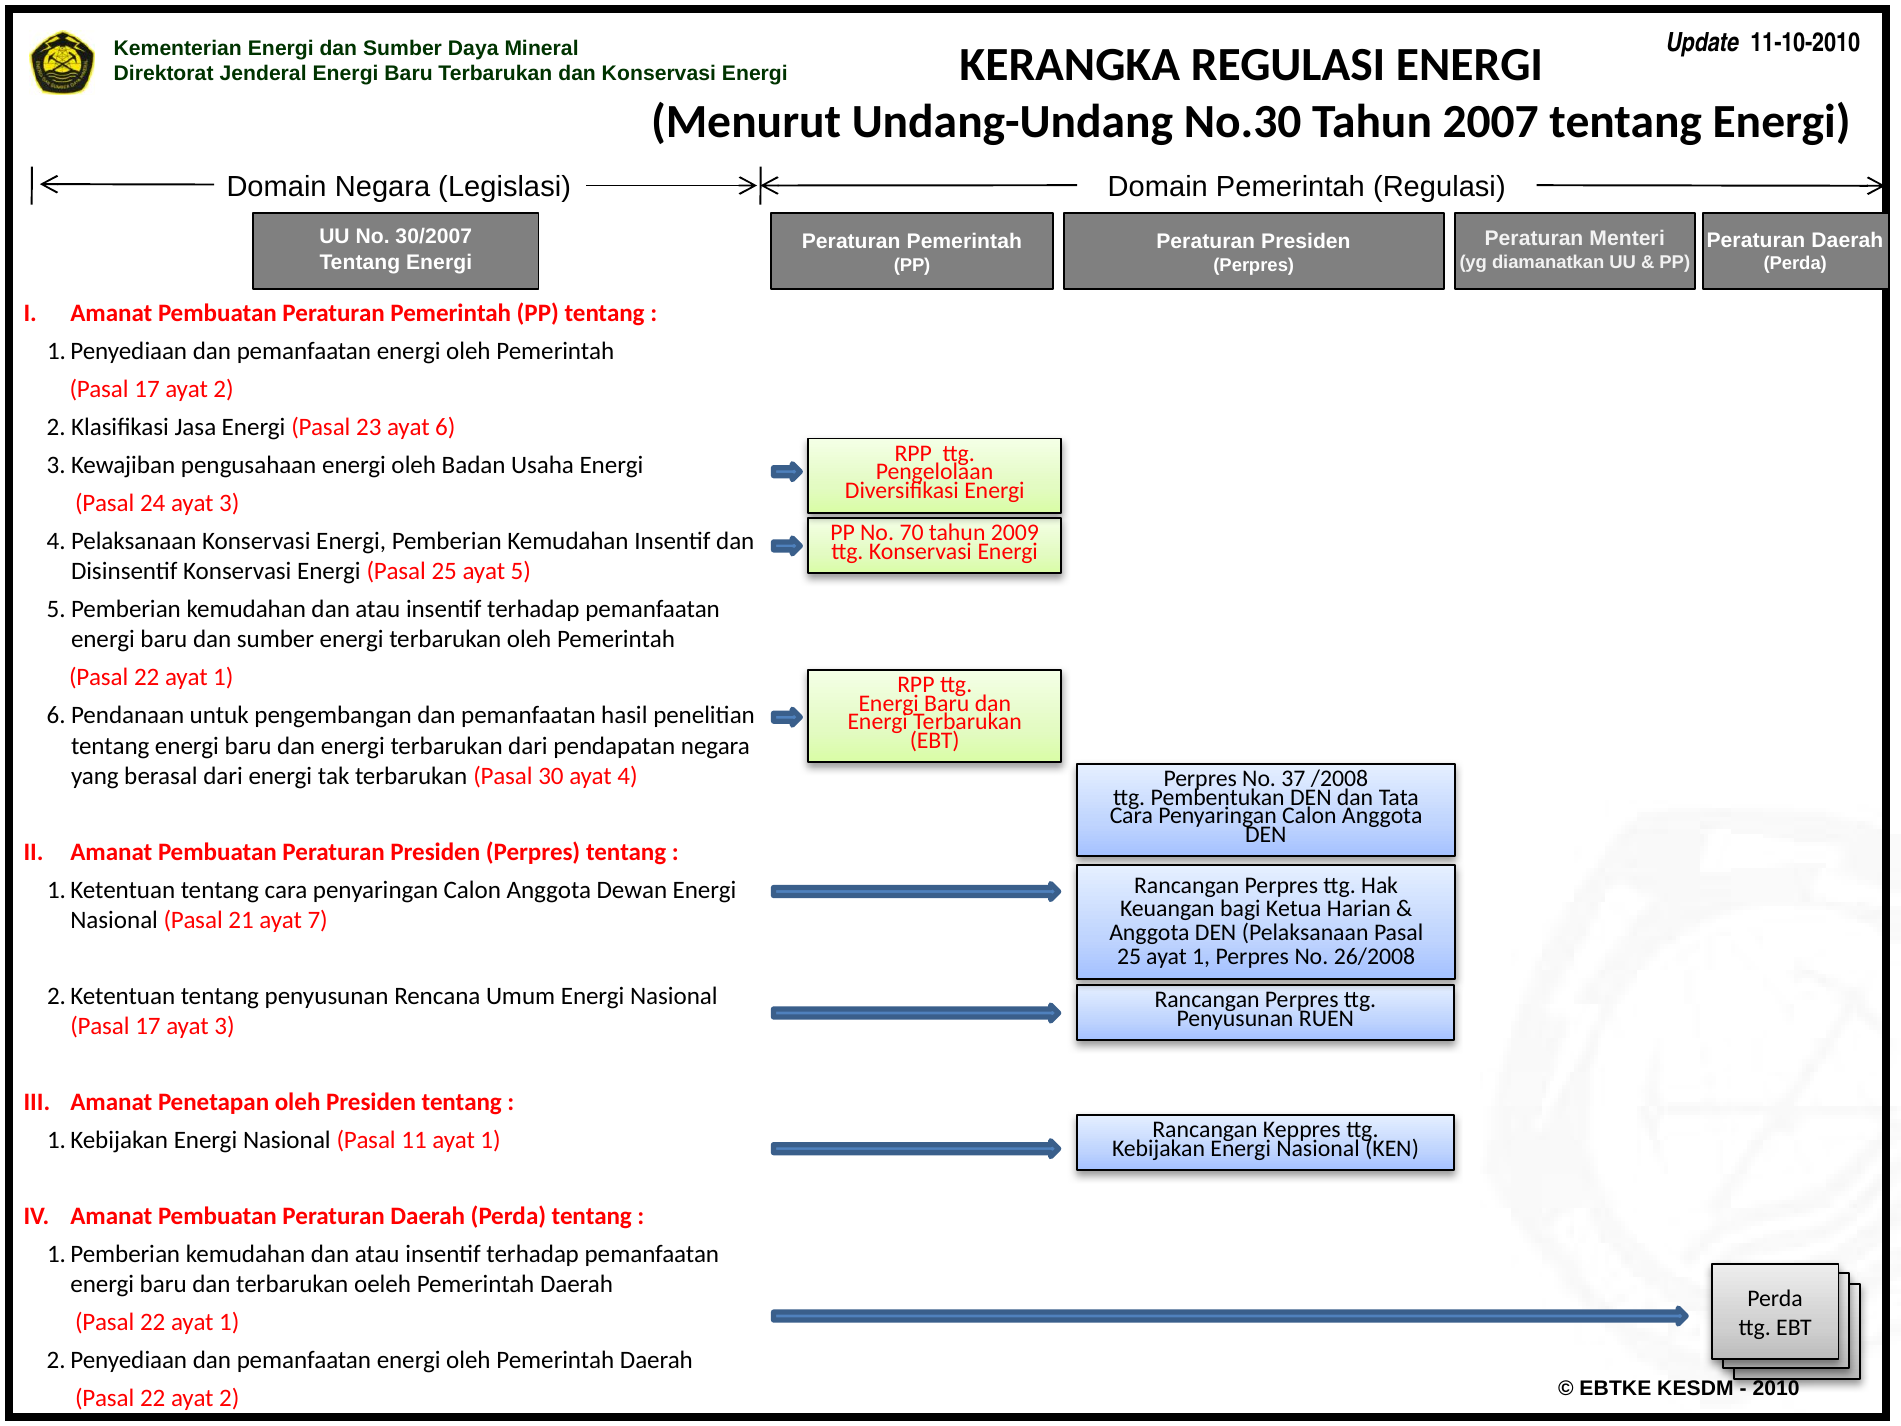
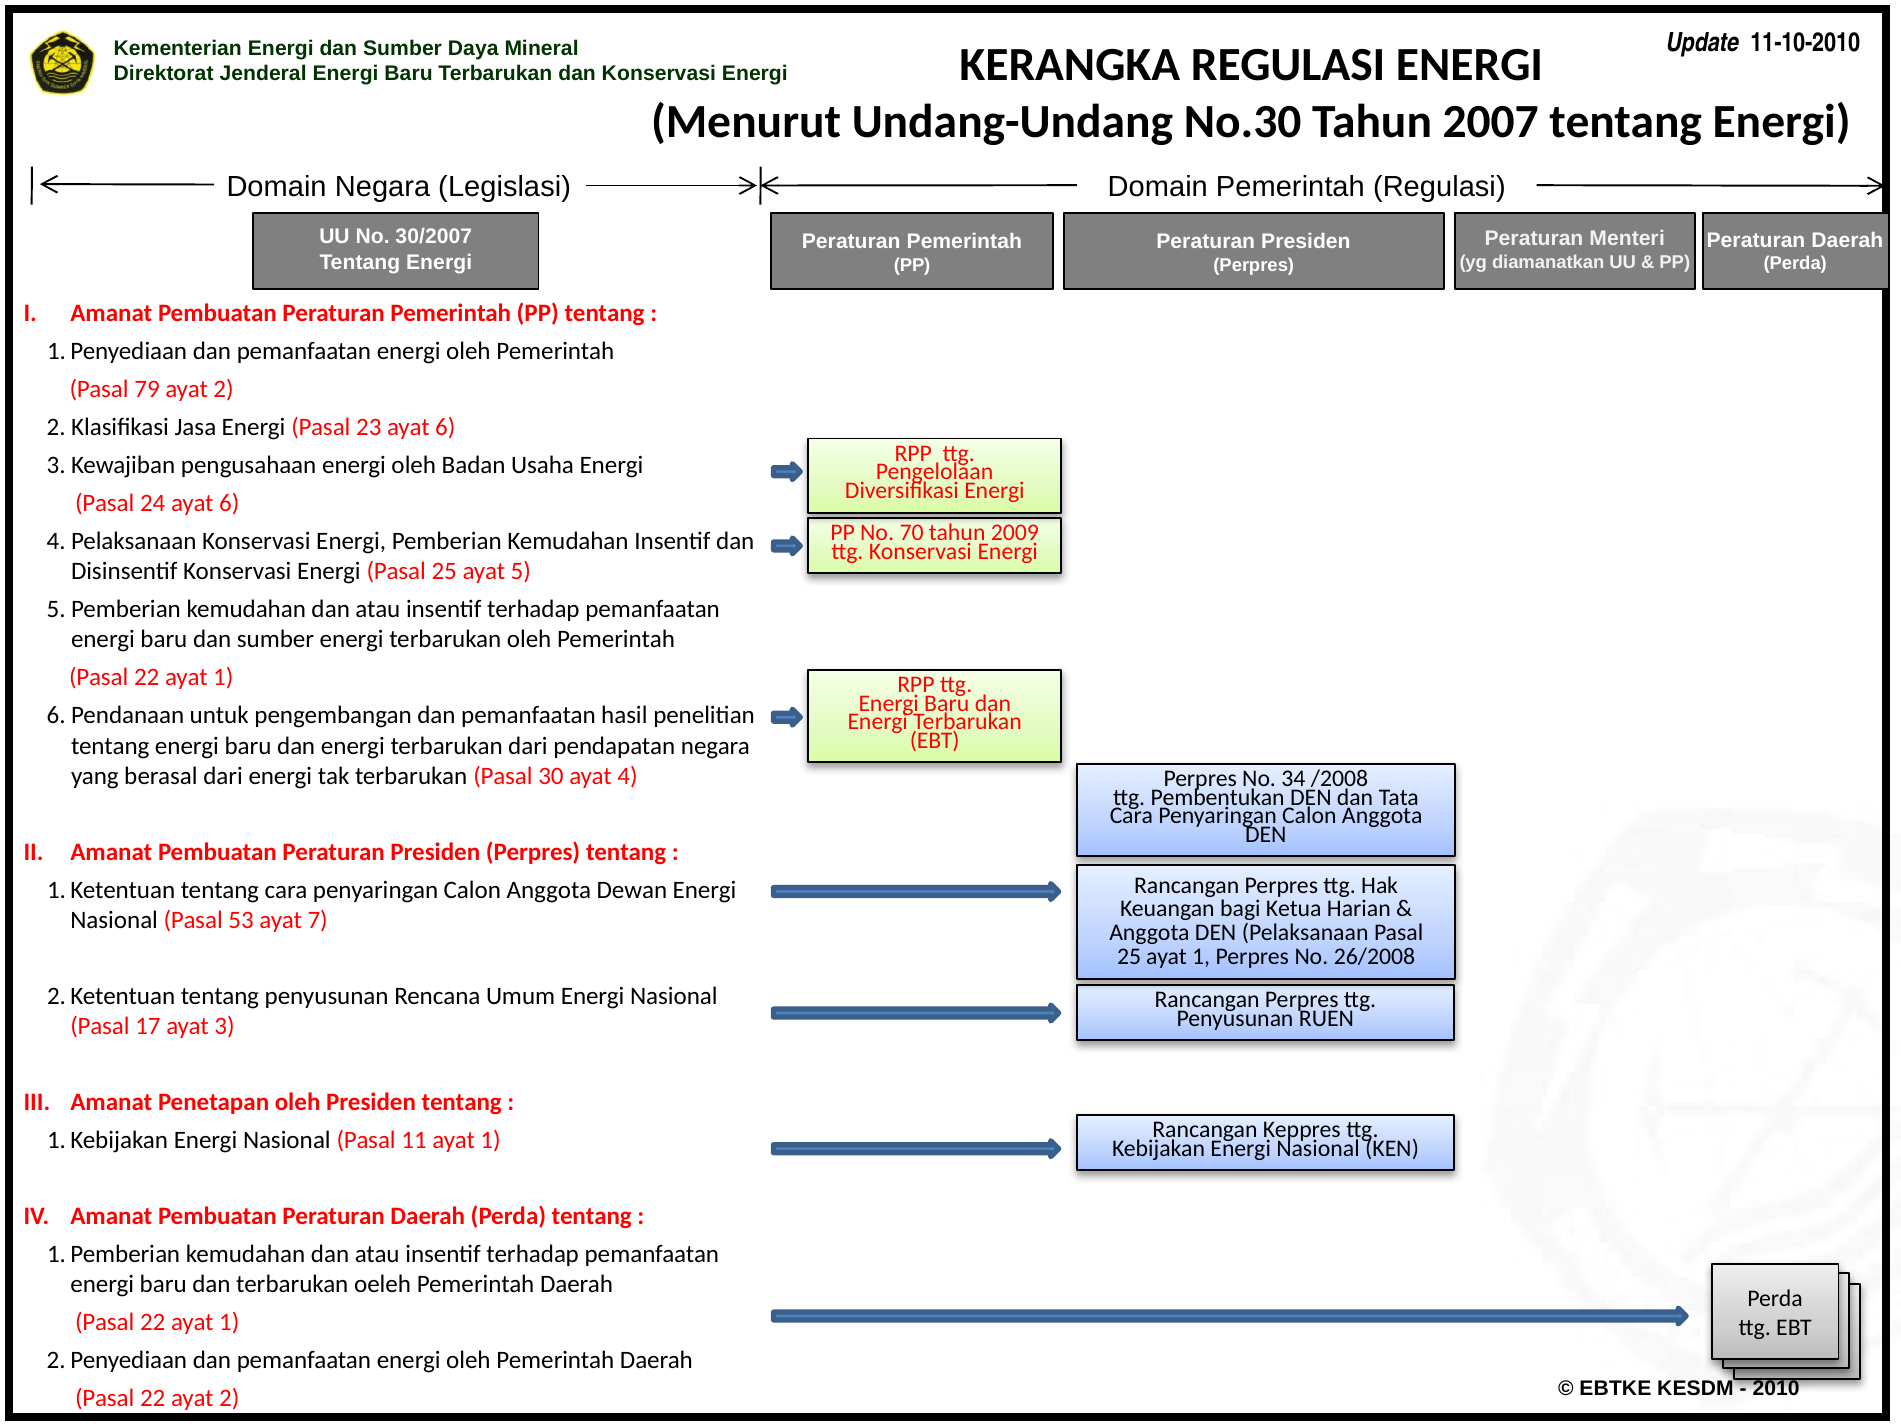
17 at (147, 389): 17 -> 79
24 ayat 3: 3 -> 6
37: 37 -> 34
21: 21 -> 53
